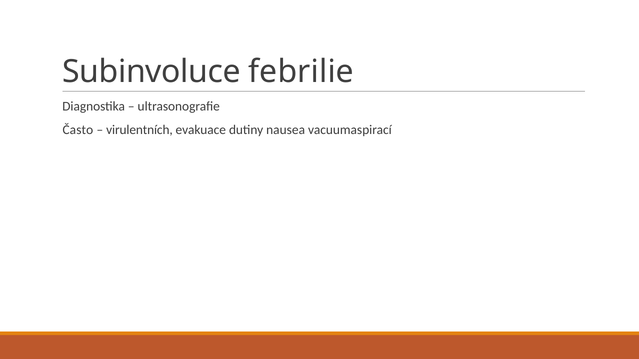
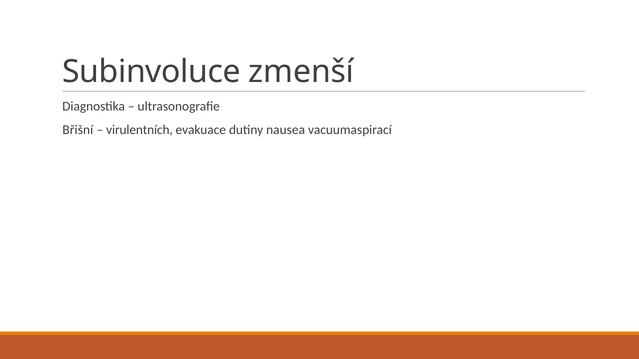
febrilie: febrilie -> zmenší
Často: Často -> Břišní
